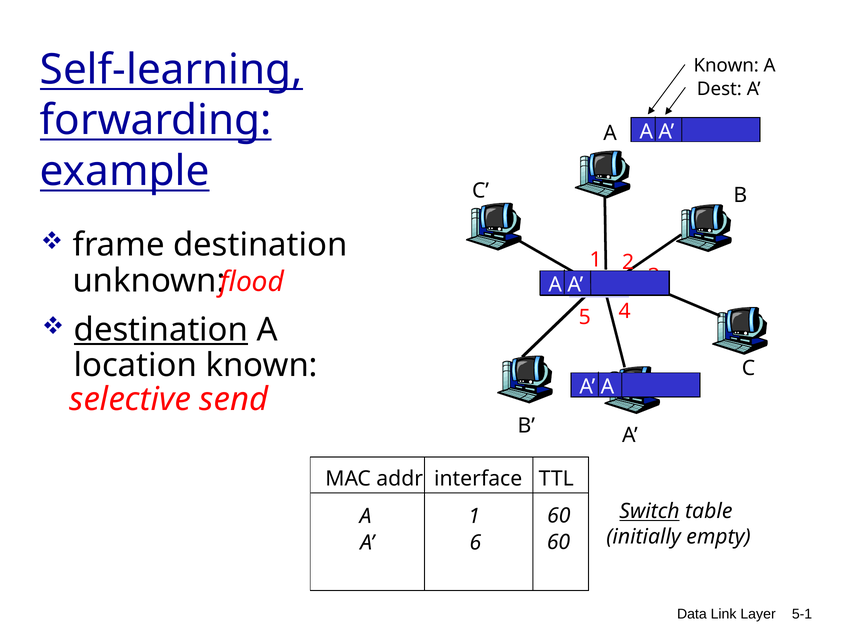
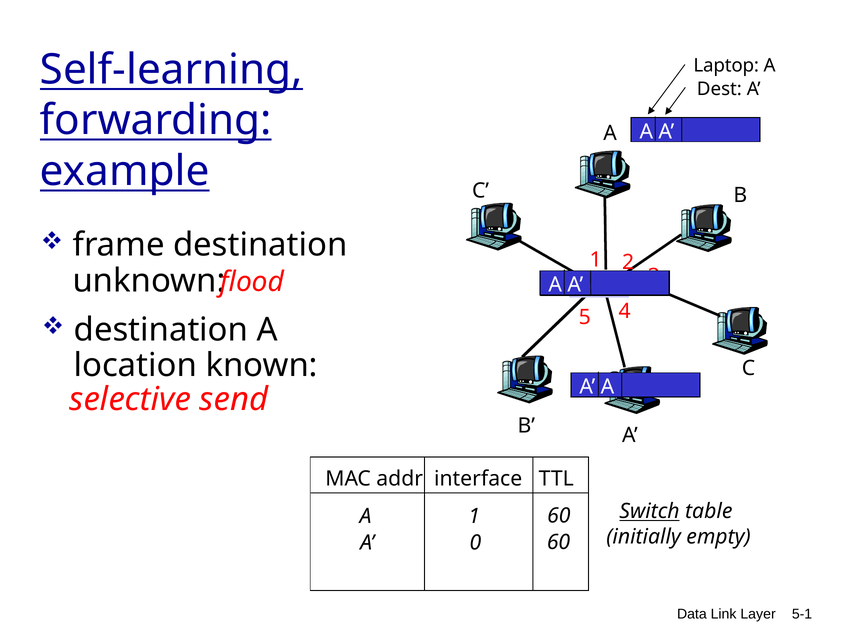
Known at (726, 65): Known -> Laptop
destination at (161, 330) underline: present -> none
A 6: 6 -> 0
